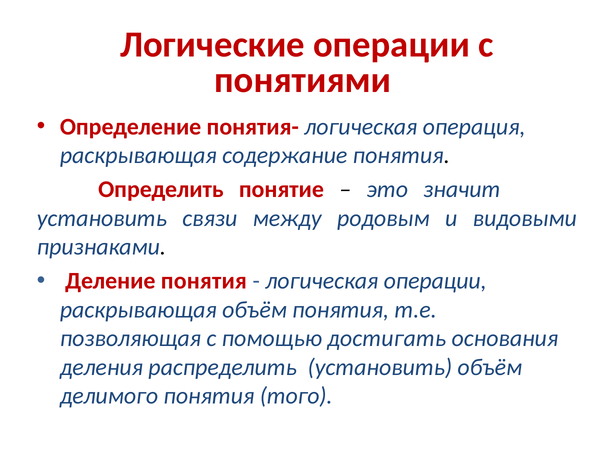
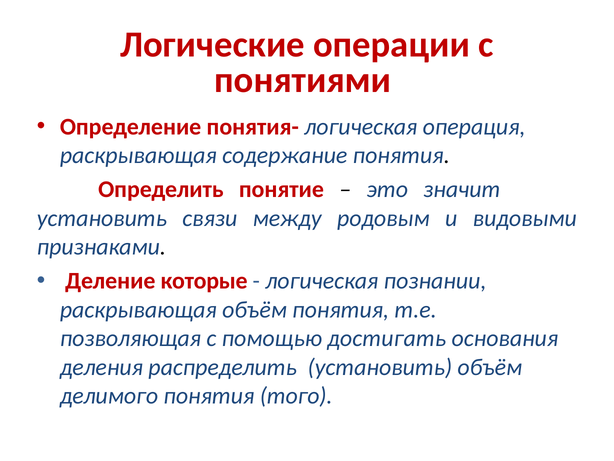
Деление понятия: понятия -> которые
логическая операции: операции -> познании
